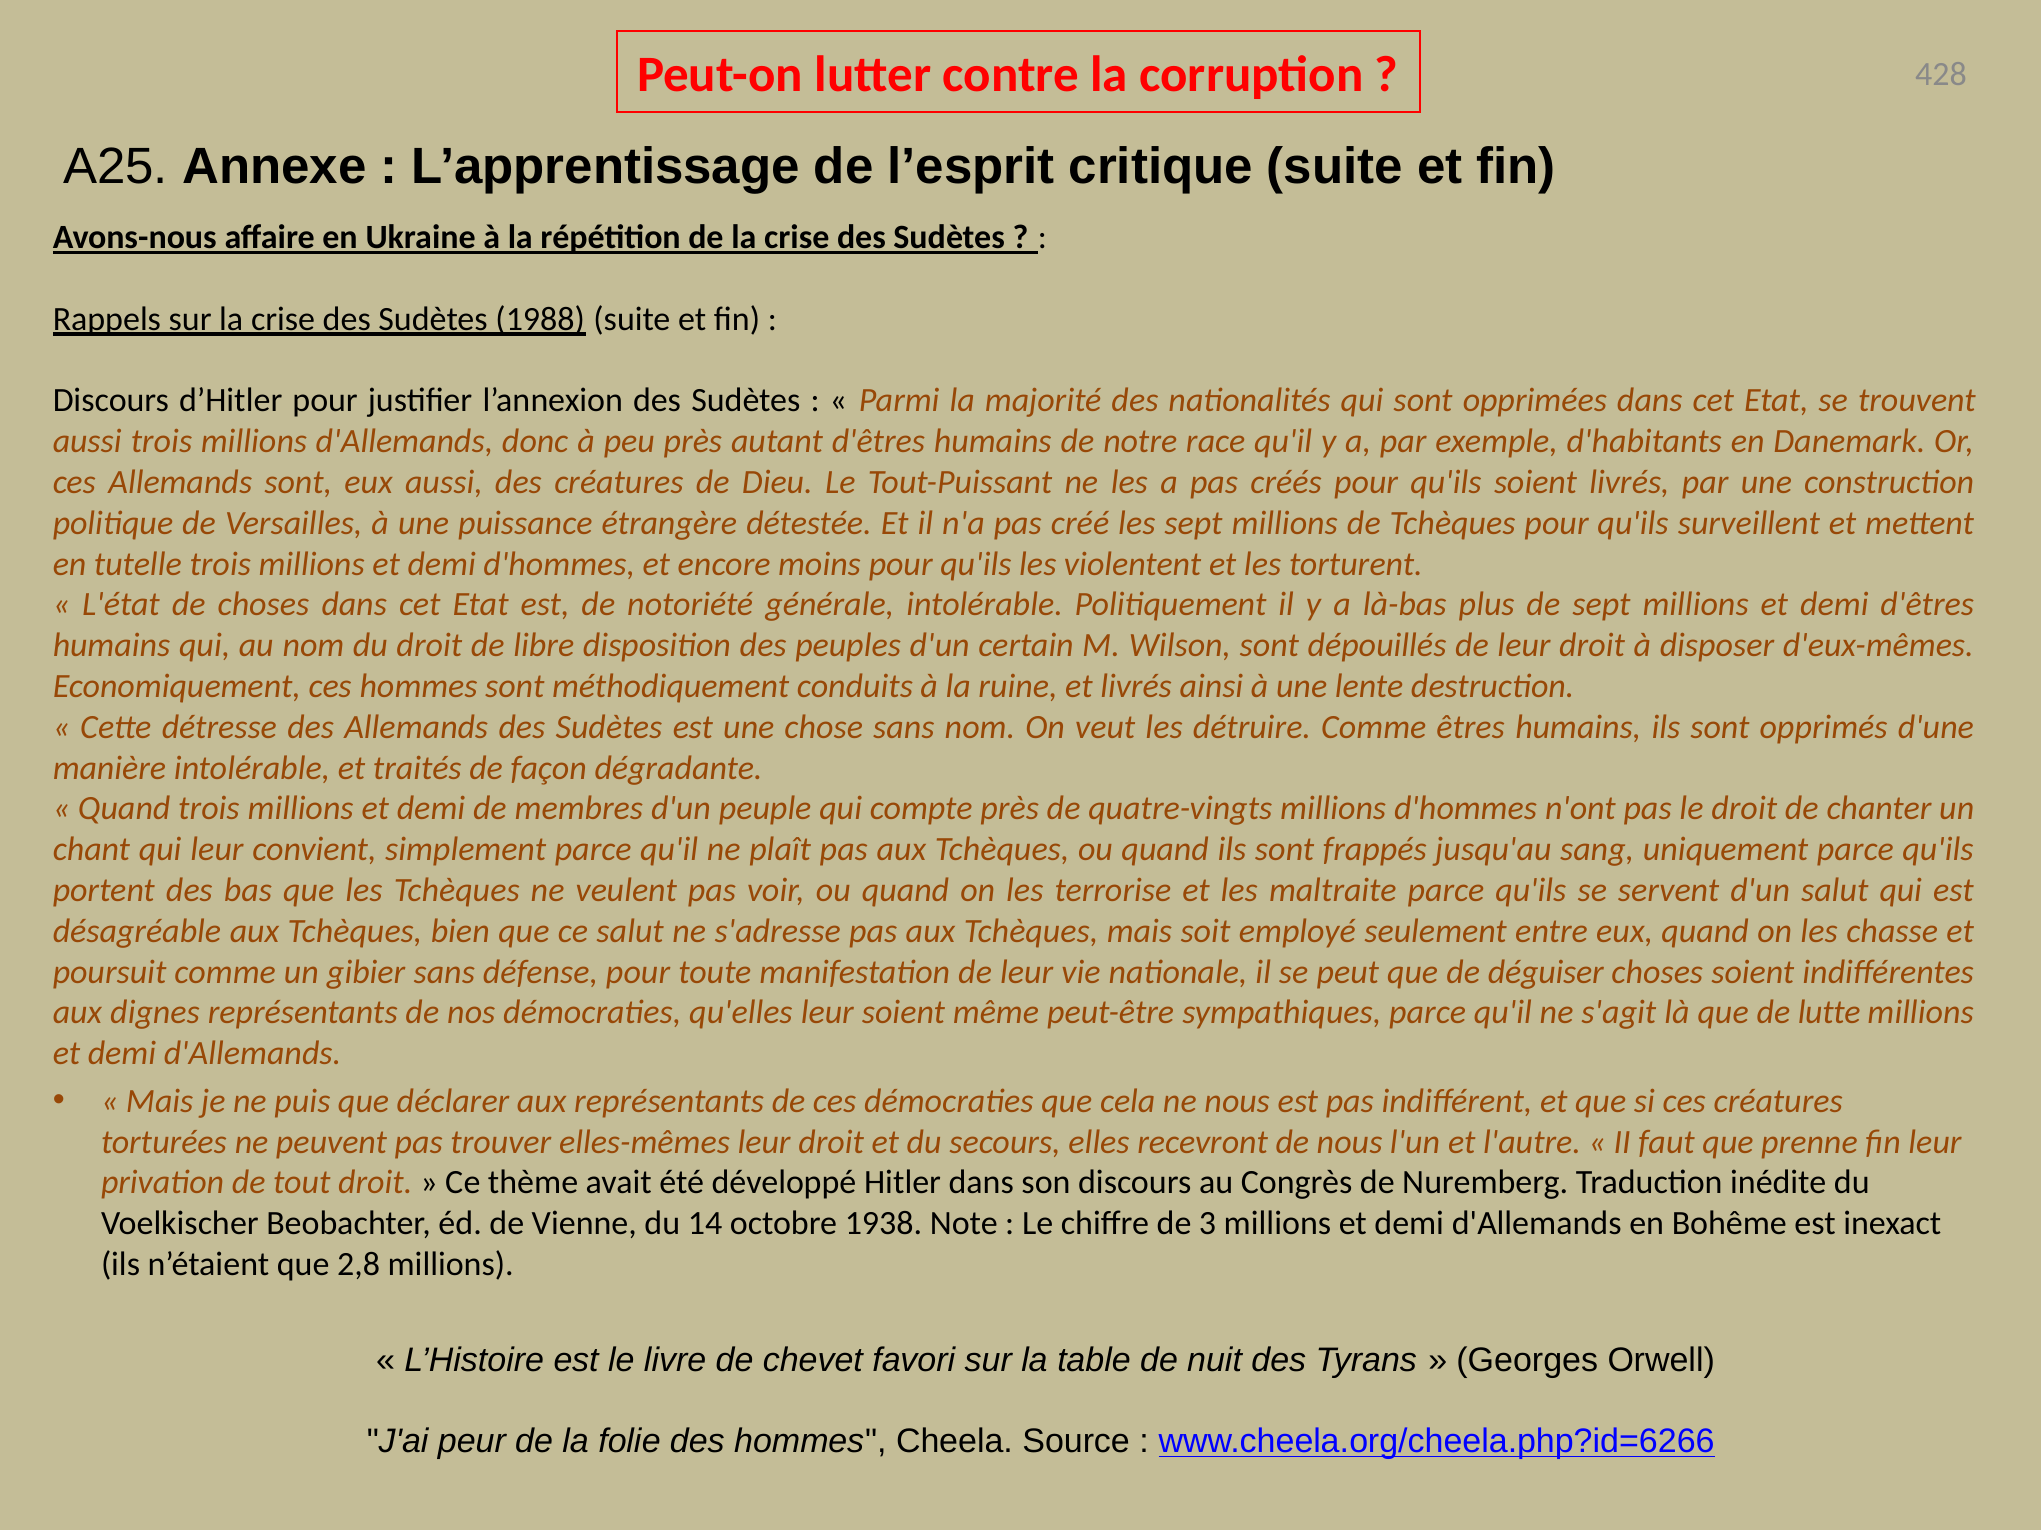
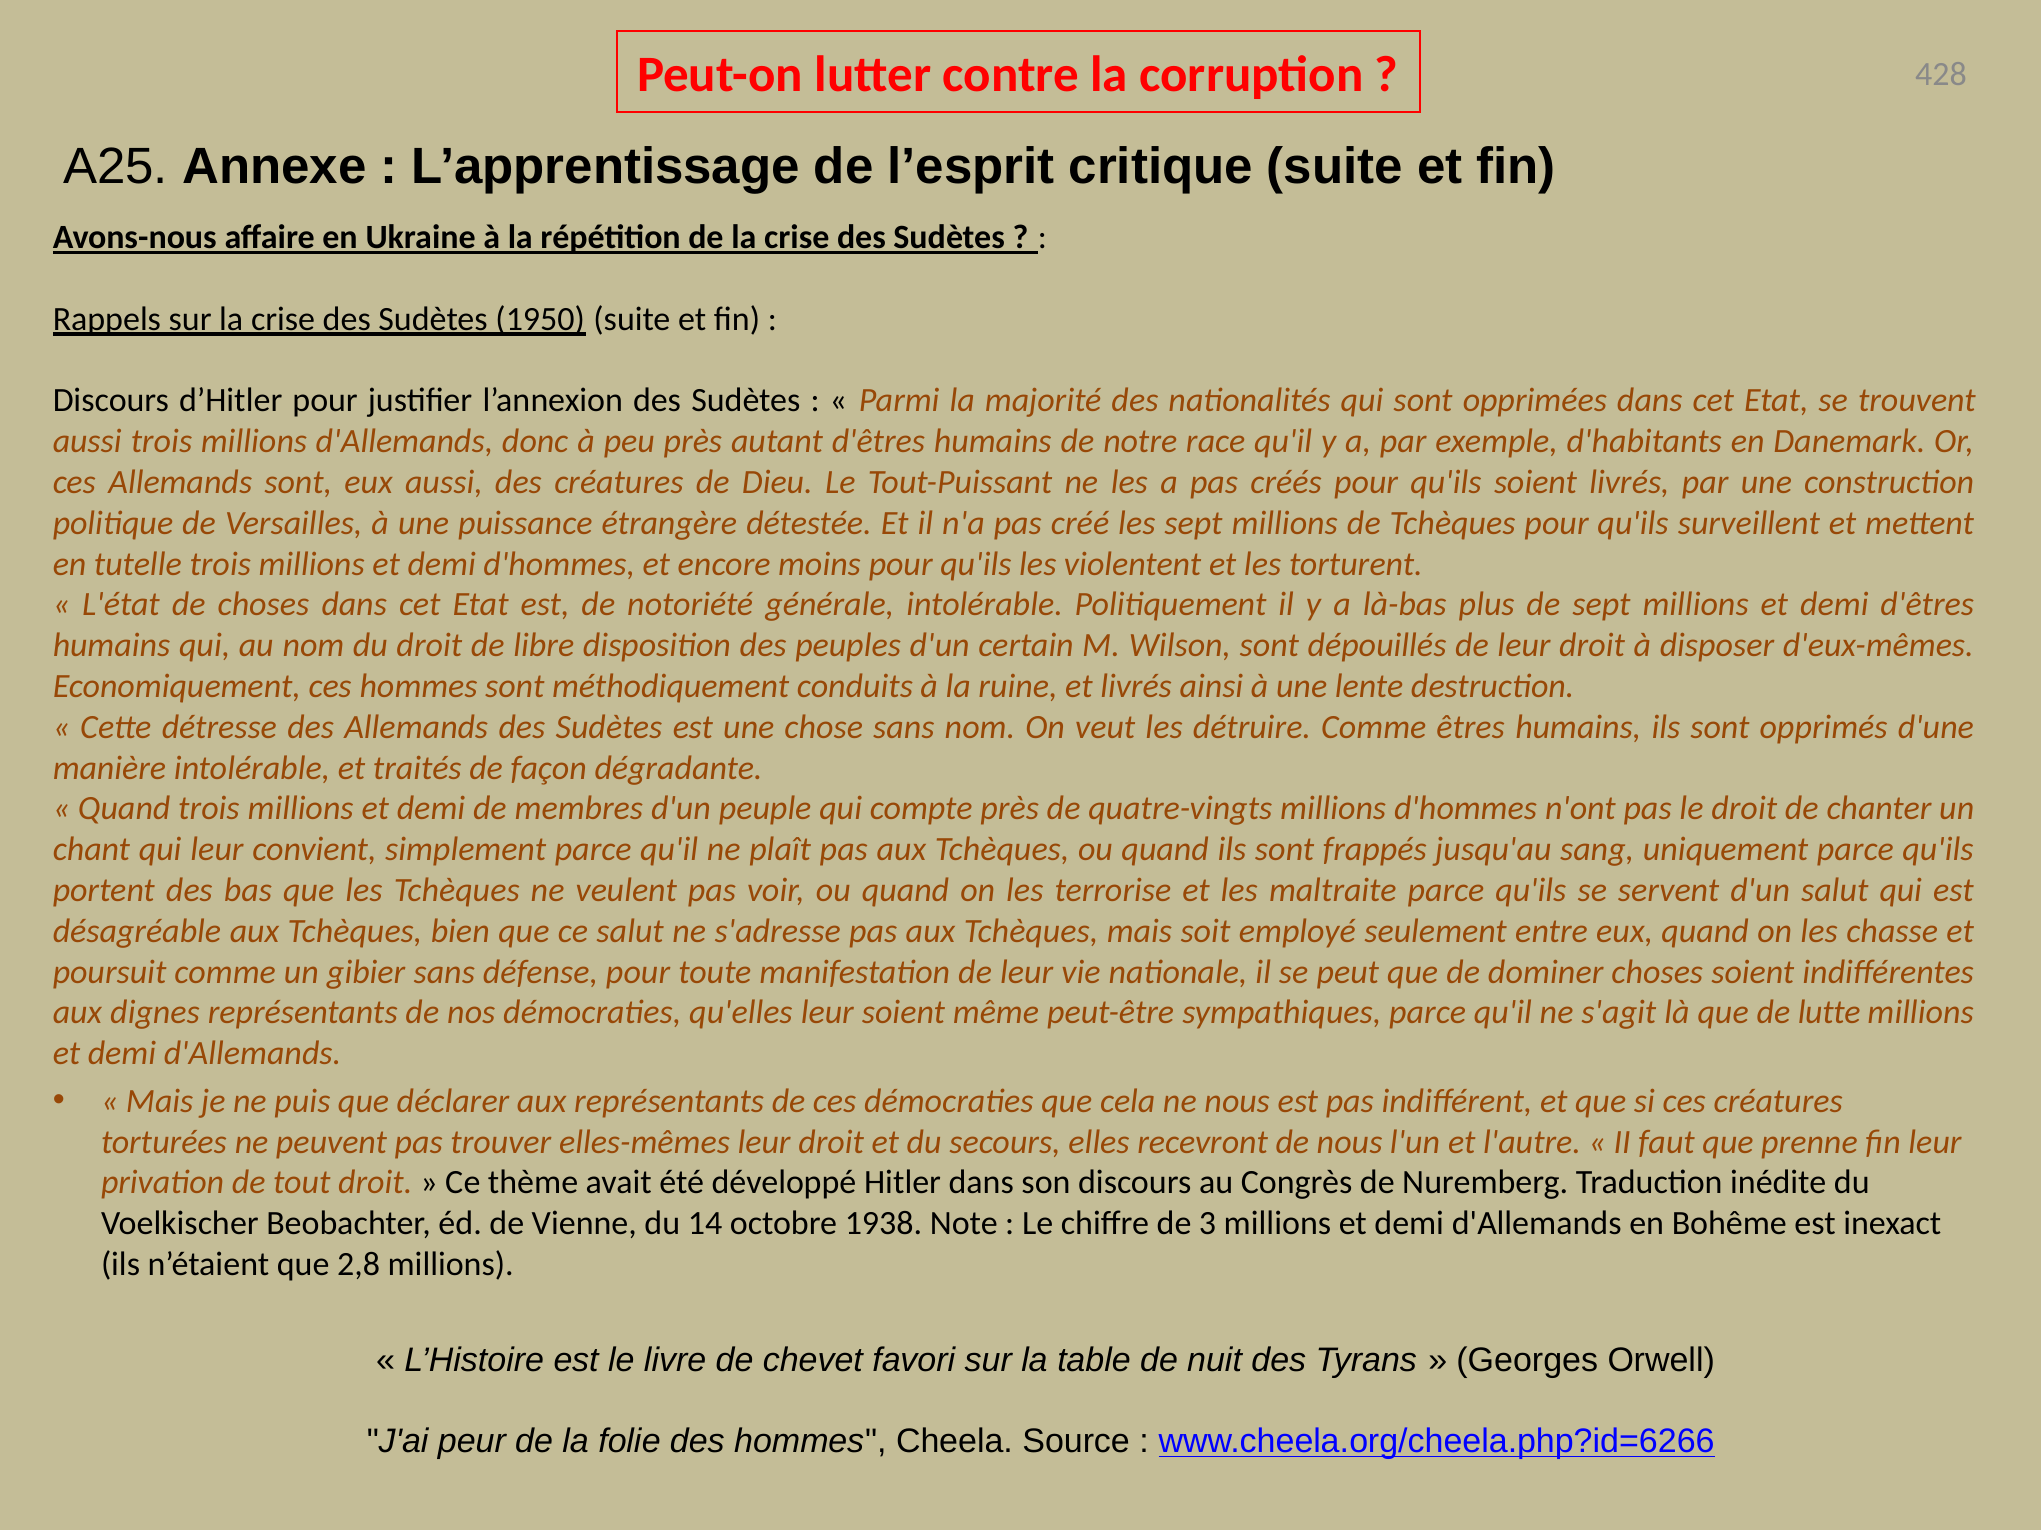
1988: 1988 -> 1950
déguiser: déguiser -> dominer
